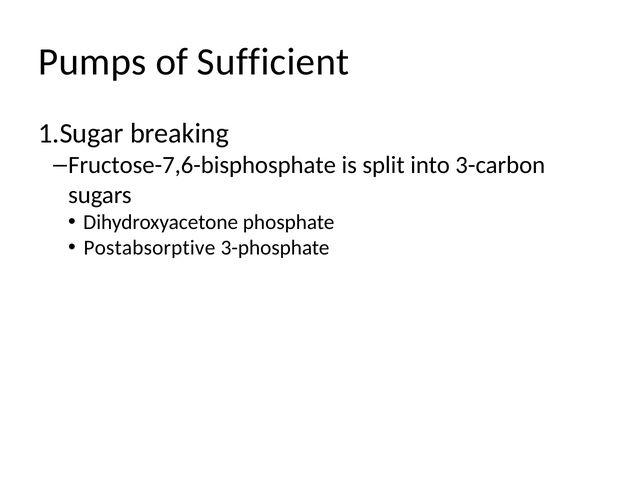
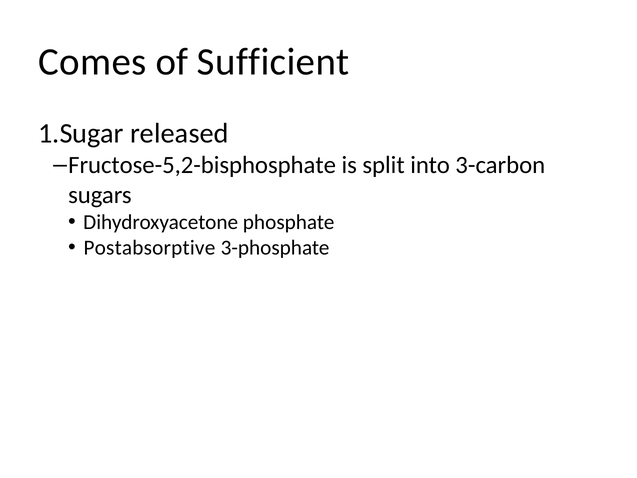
Pumps: Pumps -> Comes
breaking: breaking -> released
Fructose-7,6-bisphosphate: Fructose-7,6-bisphosphate -> Fructose-5,2-bisphosphate
